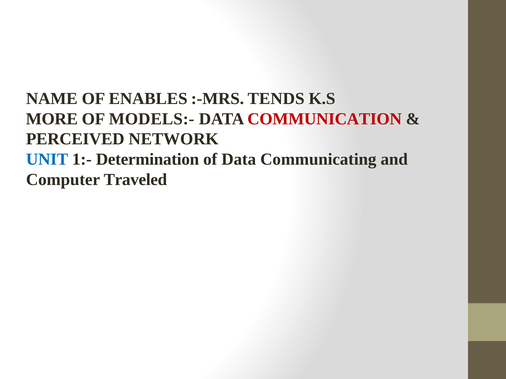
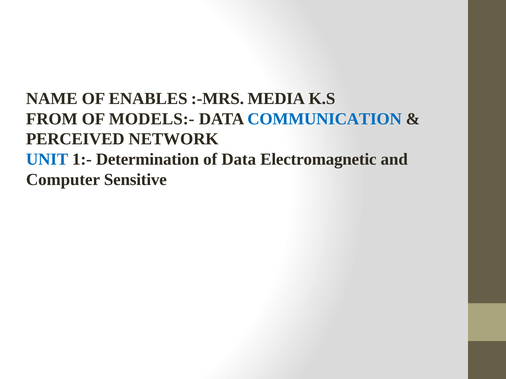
TENDS: TENDS -> MEDIA
MORE: MORE -> FROM
COMMUNICATION colour: red -> blue
Communicating: Communicating -> Electromagnetic
Traveled: Traveled -> Sensitive
